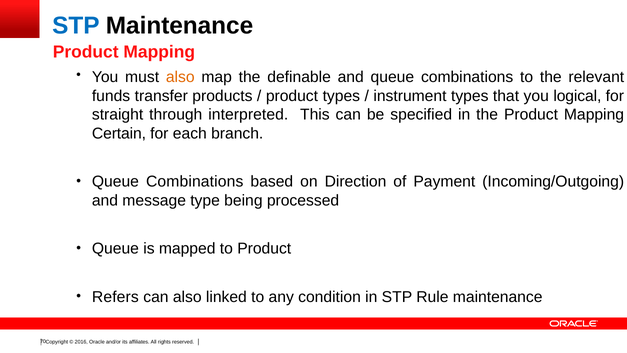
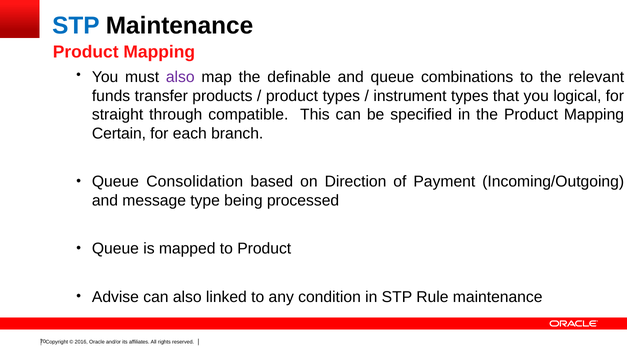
also at (180, 77) colour: orange -> purple
interpreted: interpreted -> compatible
Combinations at (195, 182): Combinations -> Consolidation
Refers: Refers -> Advise
